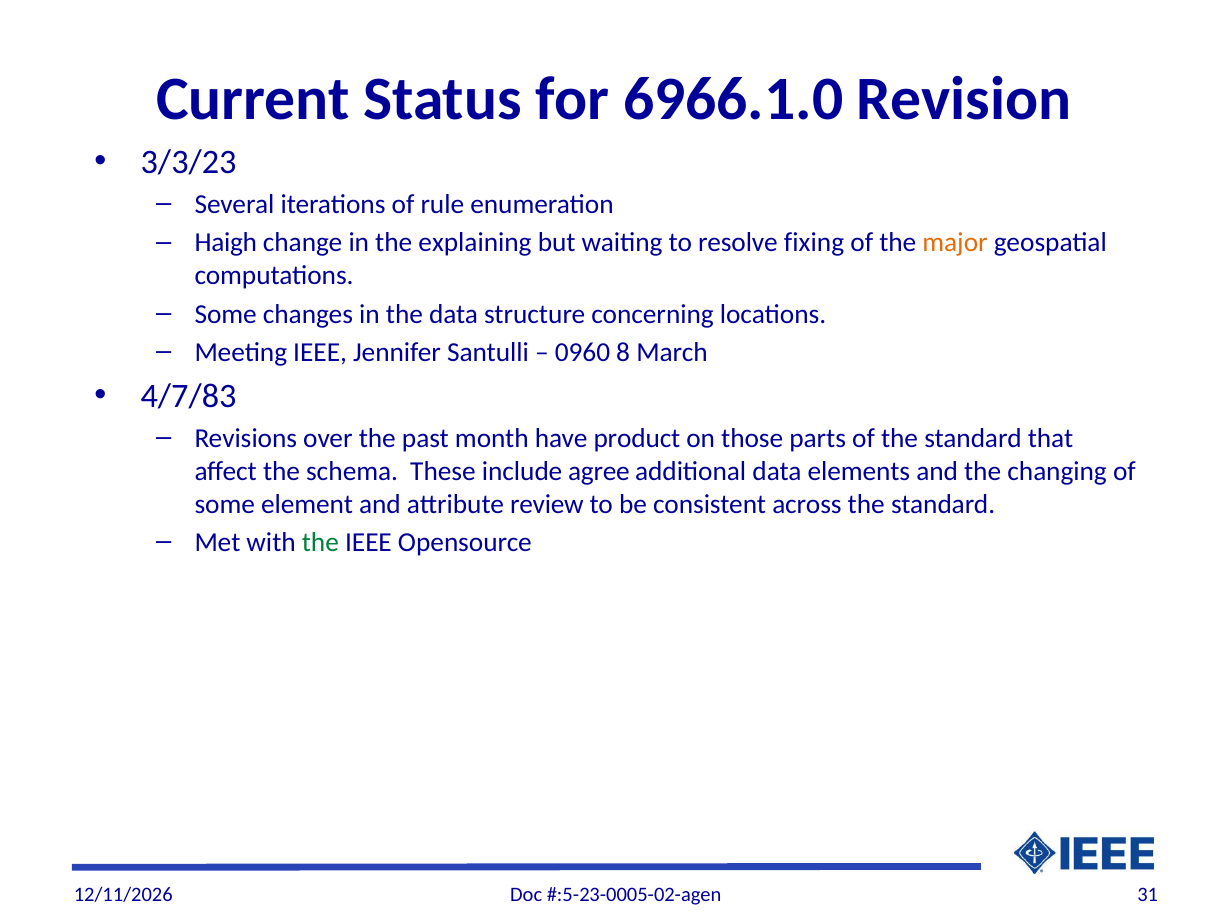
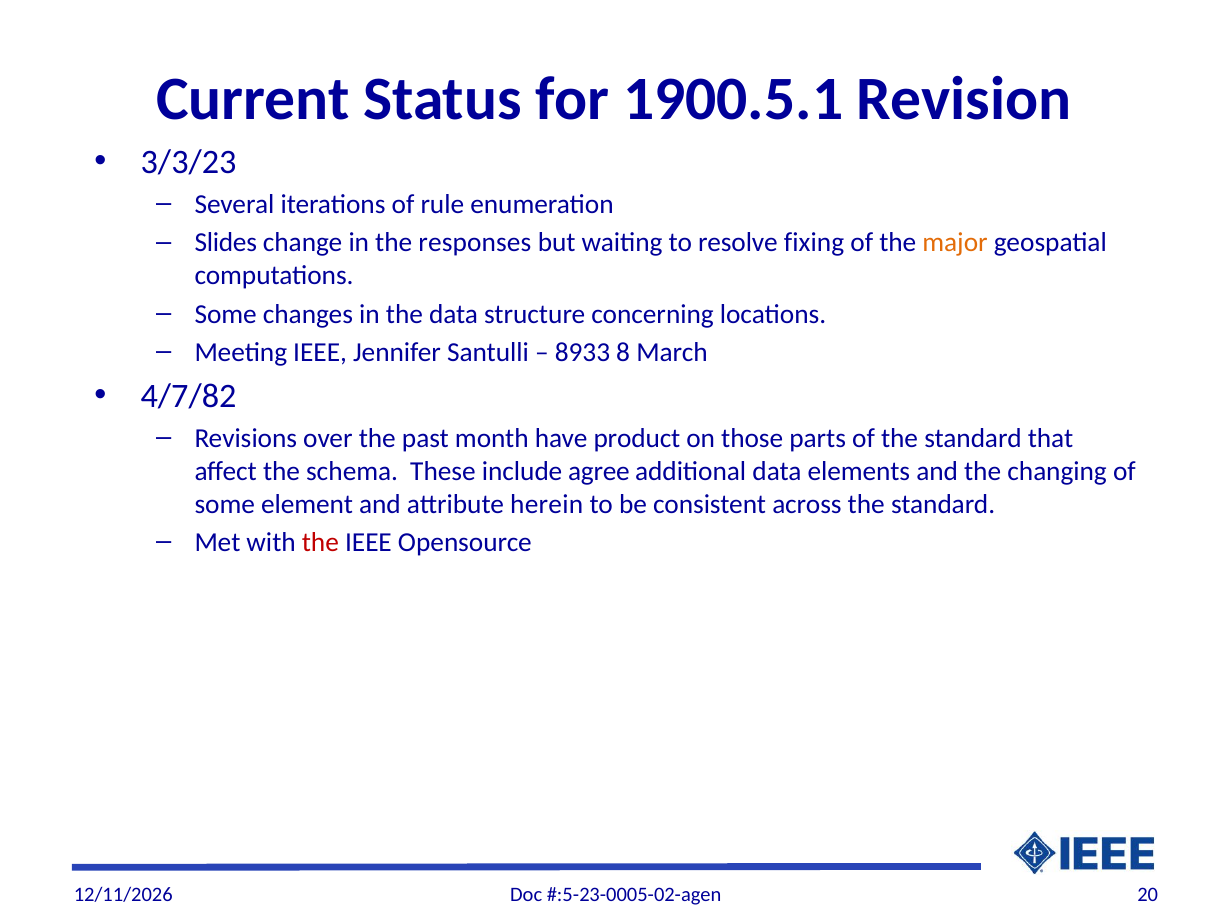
6966.1.0: 6966.1.0 -> 1900.5.1
Haigh: Haigh -> Slides
explaining: explaining -> responses
0960: 0960 -> 8933
4/7/83: 4/7/83 -> 4/7/82
review: review -> herein
the at (320, 543) colour: green -> red
31: 31 -> 20
